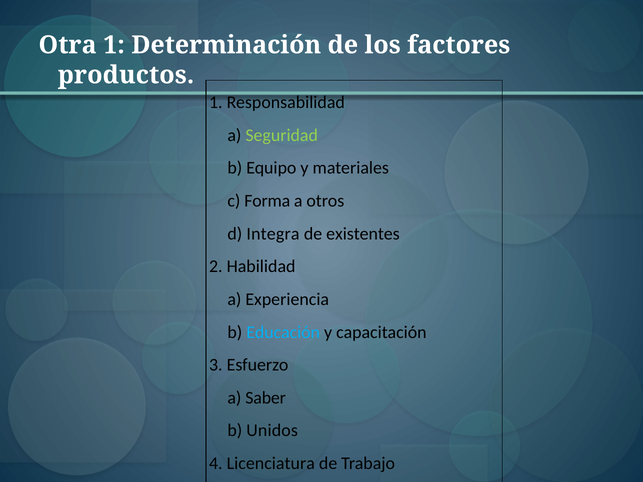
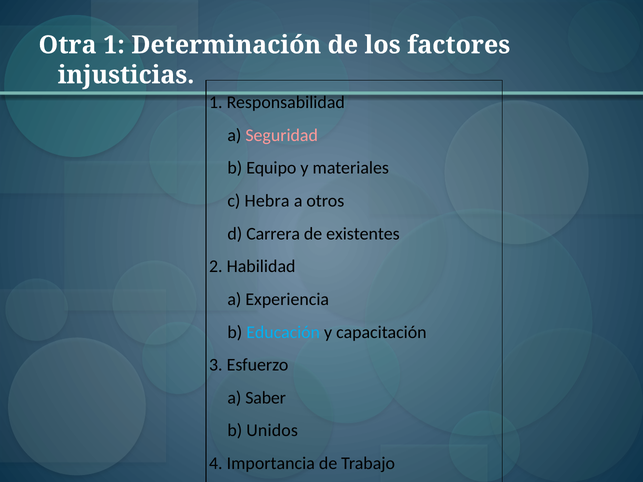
productos: productos -> injusticias
Seguridad colour: light green -> pink
Forma: Forma -> Hebra
Integra: Integra -> Carrera
Licenciatura: Licenciatura -> Importancia
